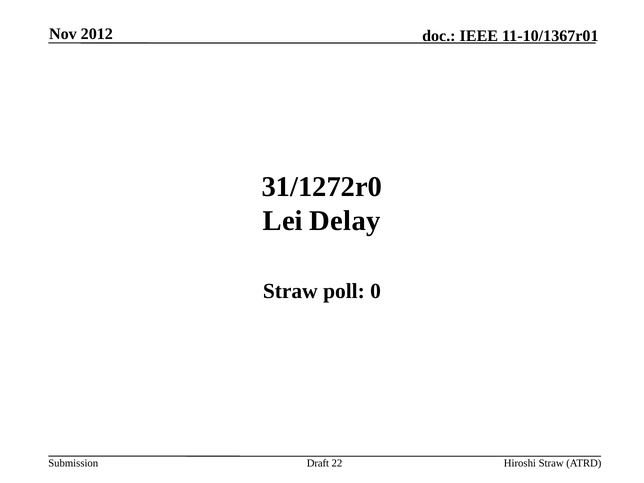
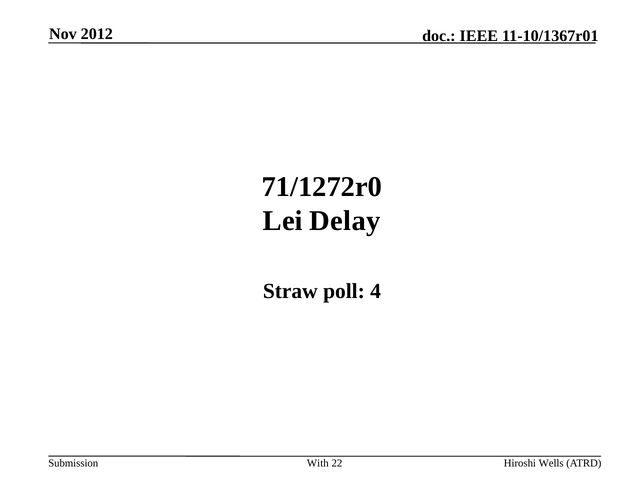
31/1272r0: 31/1272r0 -> 71/1272r0
0: 0 -> 4
Draft: Draft -> With
Hiroshi Straw: Straw -> Wells
